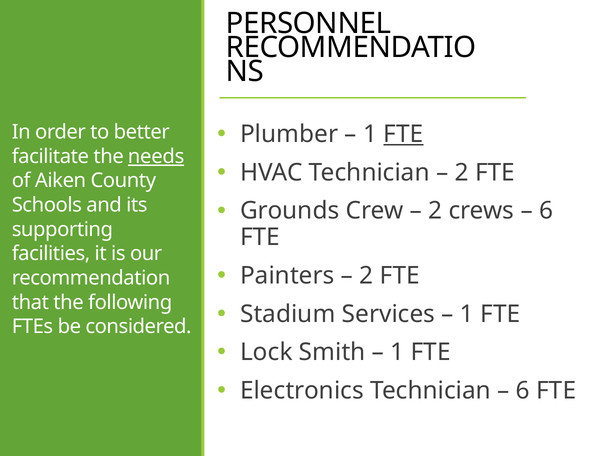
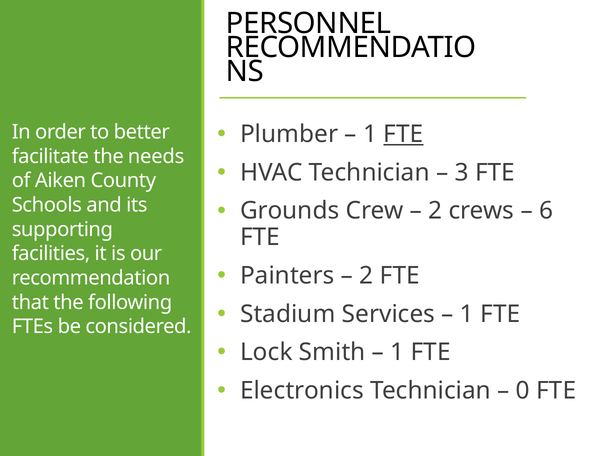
needs underline: present -> none
2 at (462, 172): 2 -> 3
6 at (523, 390): 6 -> 0
